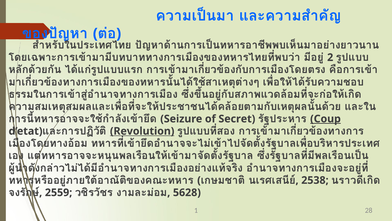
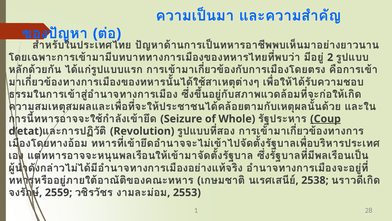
Secret: Secret -> Whole
Revolution underline: present -> none
5628: 5628 -> 2553
